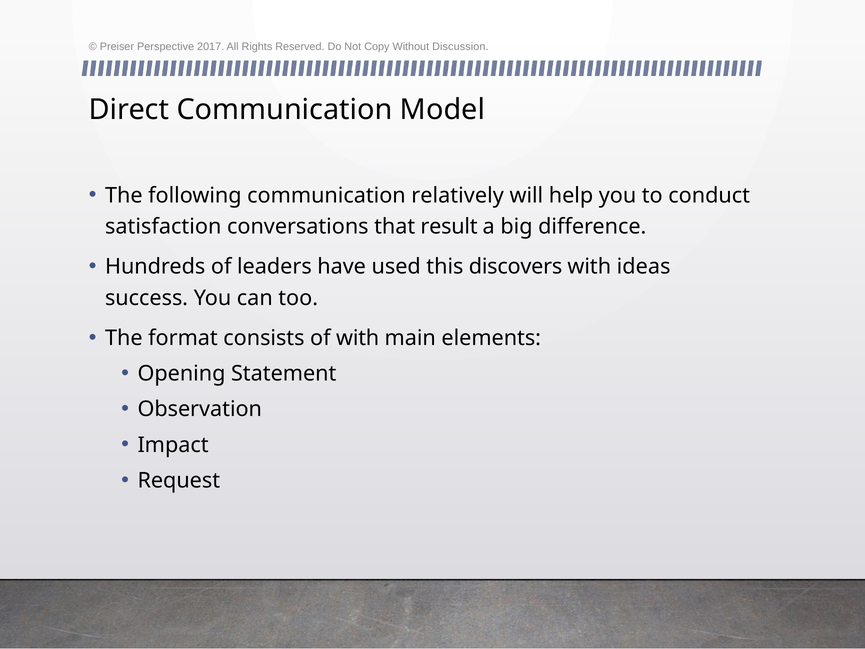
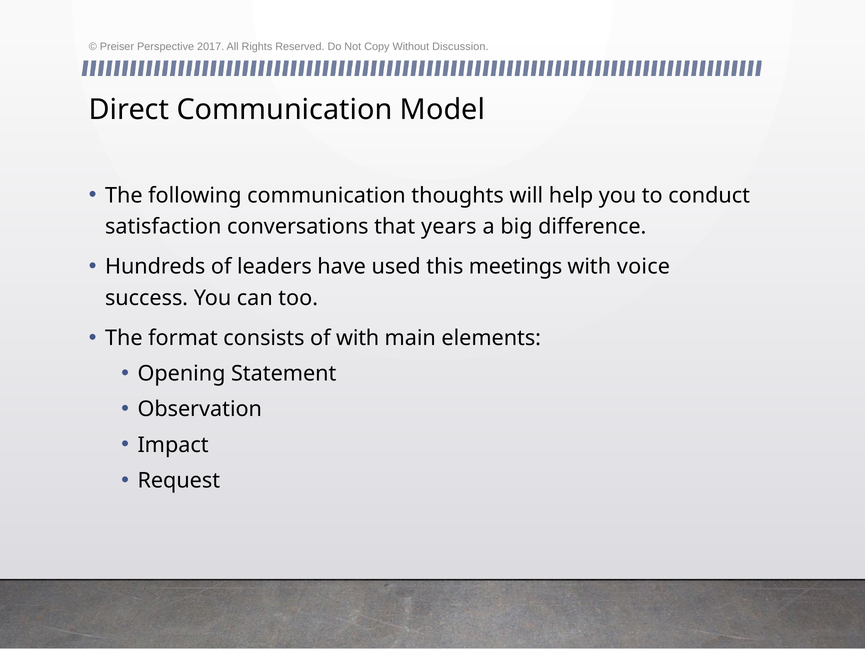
relatively: relatively -> thoughts
result: result -> years
discovers: discovers -> meetings
ideas: ideas -> voice
